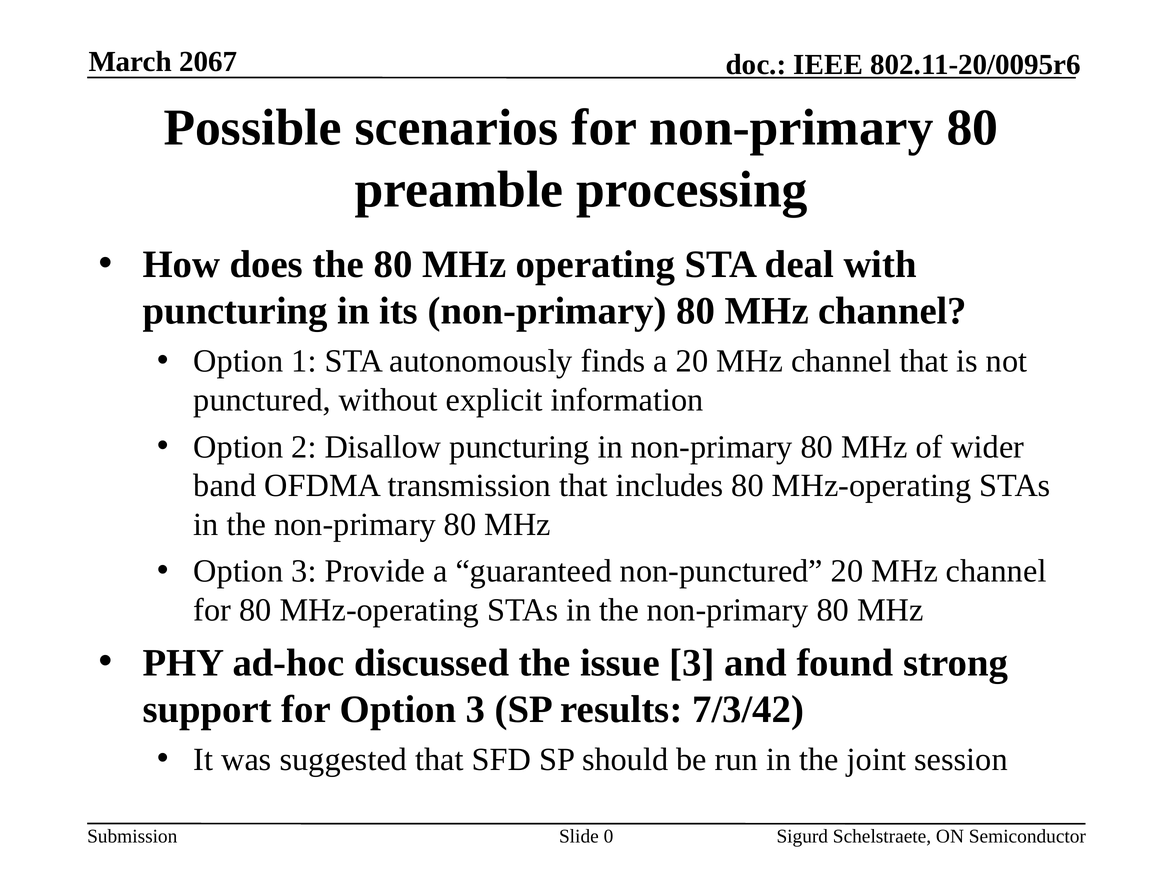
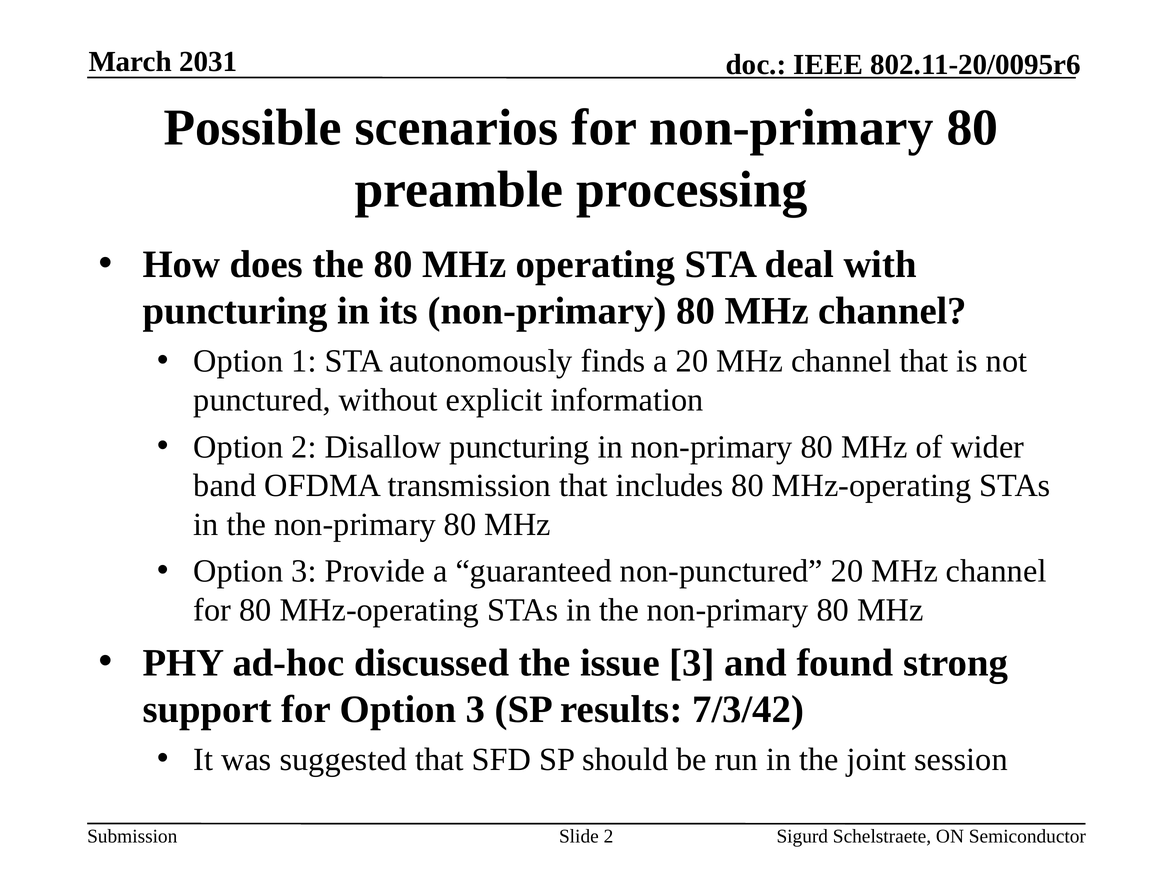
2067: 2067 -> 2031
Slide 0: 0 -> 2
